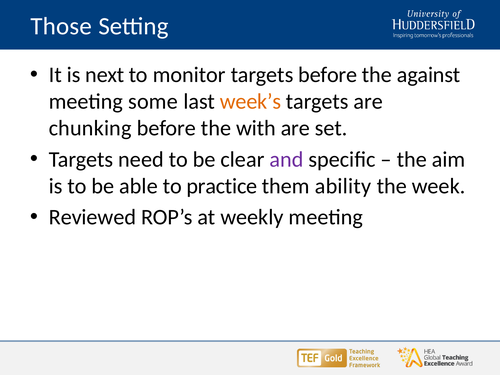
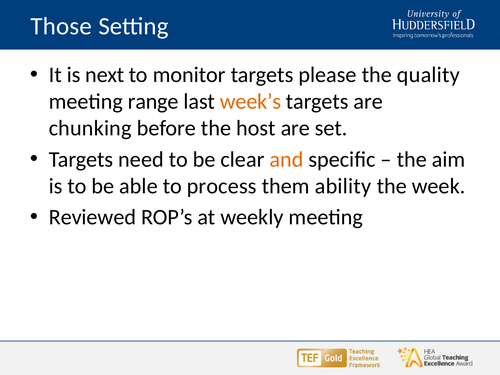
targets before: before -> please
against: against -> quality
some: some -> range
with: with -> host
and colour: purple -> orange
practice: practice -> process
